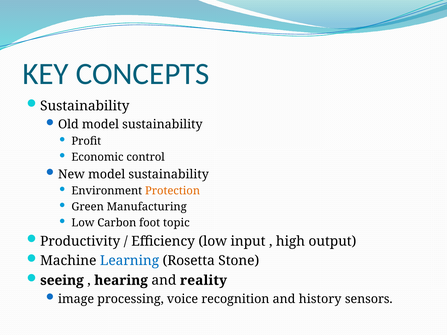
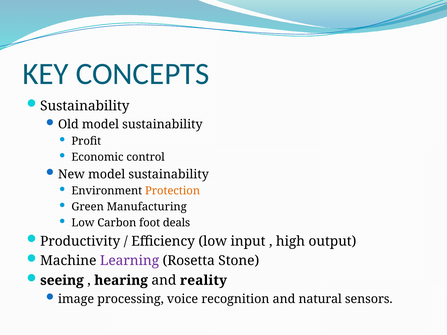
topic: topic -> deals
Learning colour: blue -> purple
history: history -> natural
